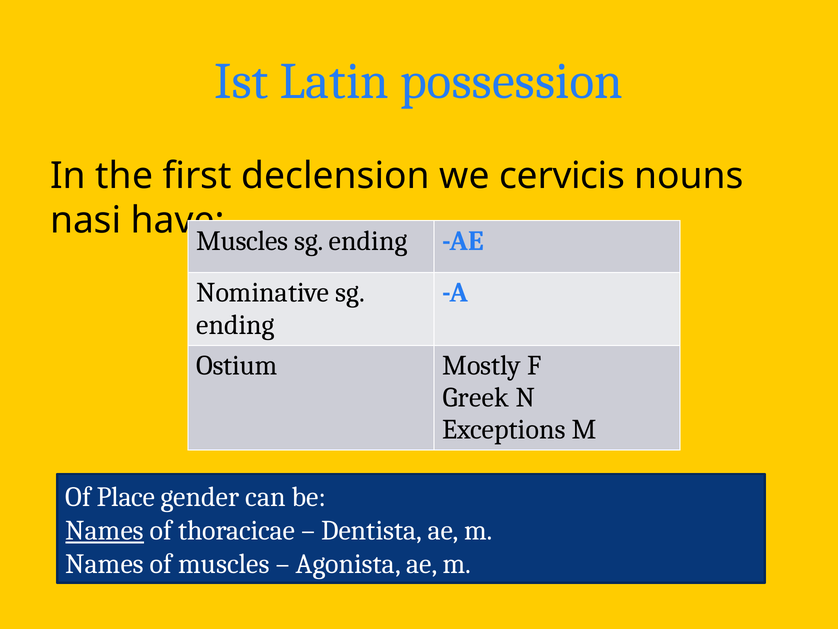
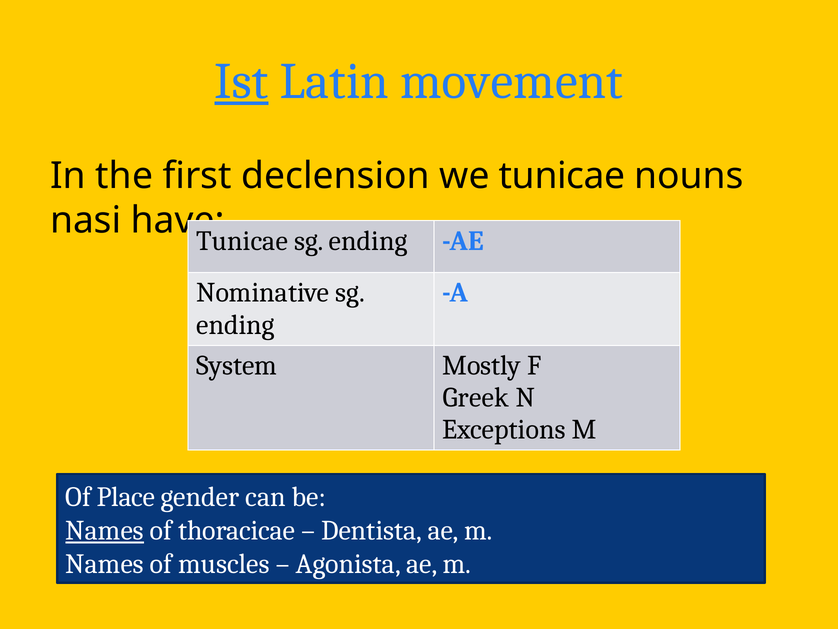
Ist underline: none -> present
possession: possession -> movement
we cervicis: cervicis -> tunicae
Muscles at (242, 241): Muscles -> Tunicae
Ostium: Ostium -> System
